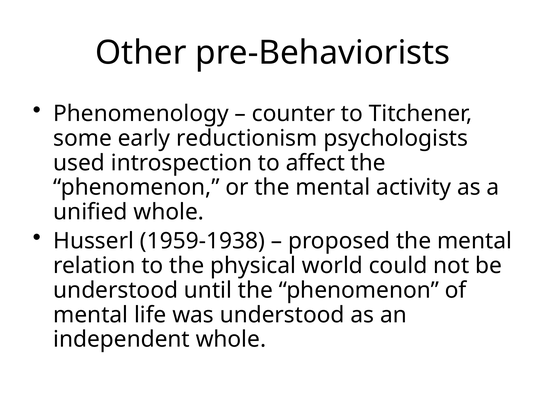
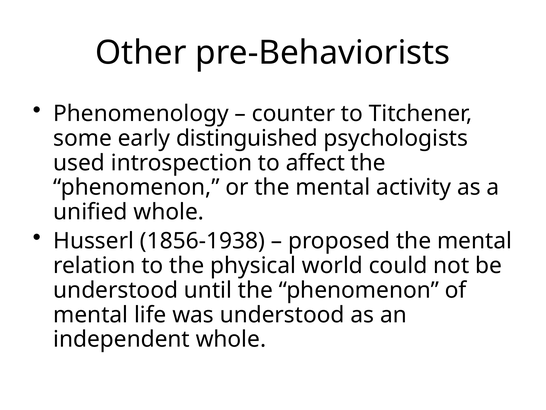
reductionism: reductionism -> distinguished
1959-1938: 1959-1938 -> 1856-1938
